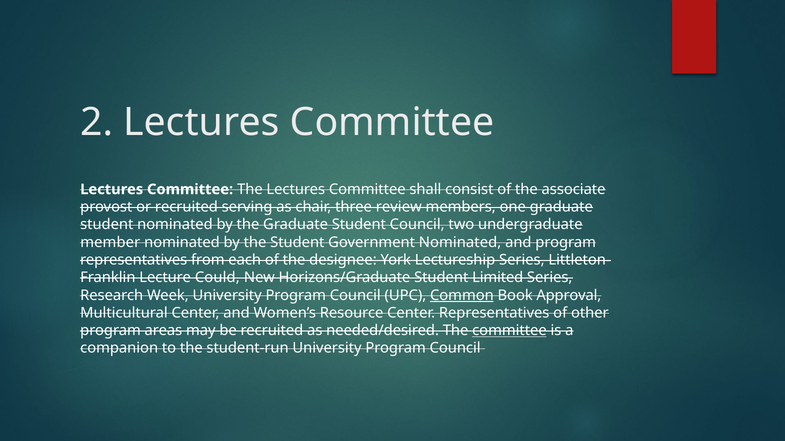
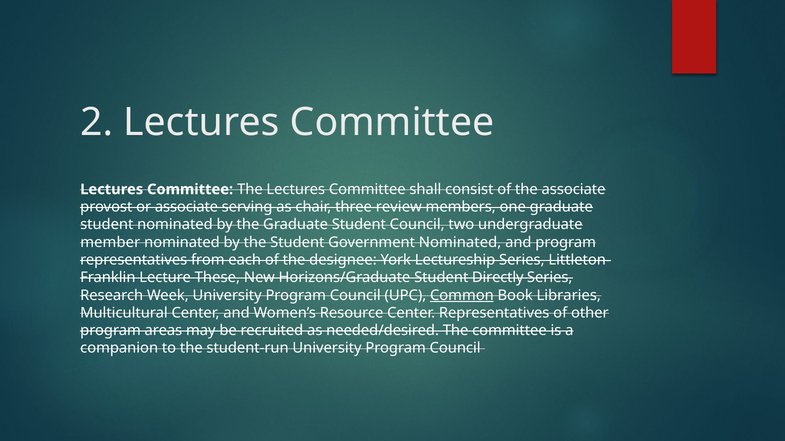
or recruited: recruited -> associate
Could: Could -> These
Limited: Limited -> Directly
Approval: Approval -> Libraries
committee at (509, 331) underline: present -> none
